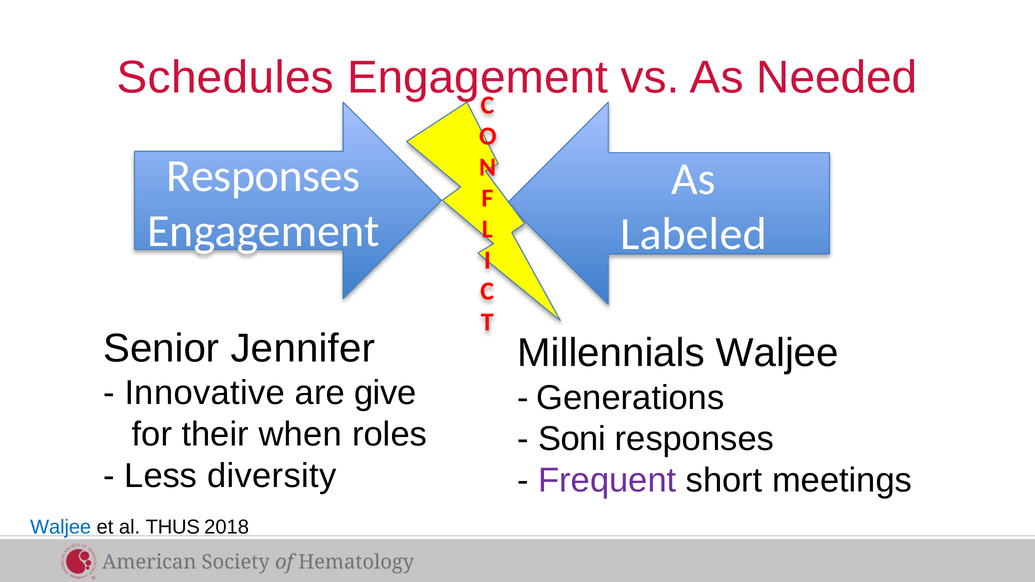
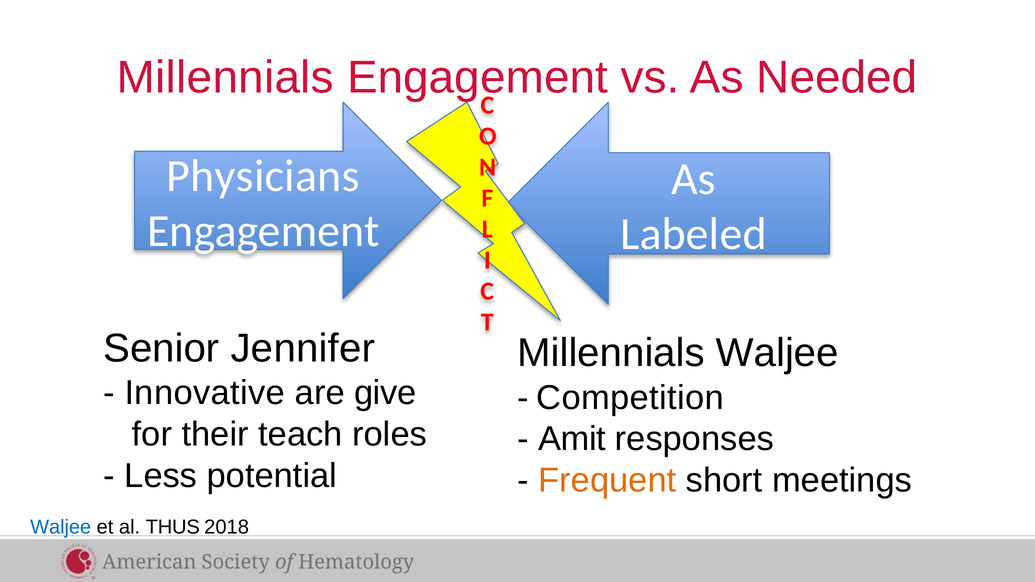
Schedules at (225, 78): Schedules -> Millennials
Responses at (263, 176): Responses -> Physicians
Generations: Generations -> Competition
when: when -> teach
Soni: Soni -> Amit
diversity: diversity -> potential
Frequent colour: purple -> orange
